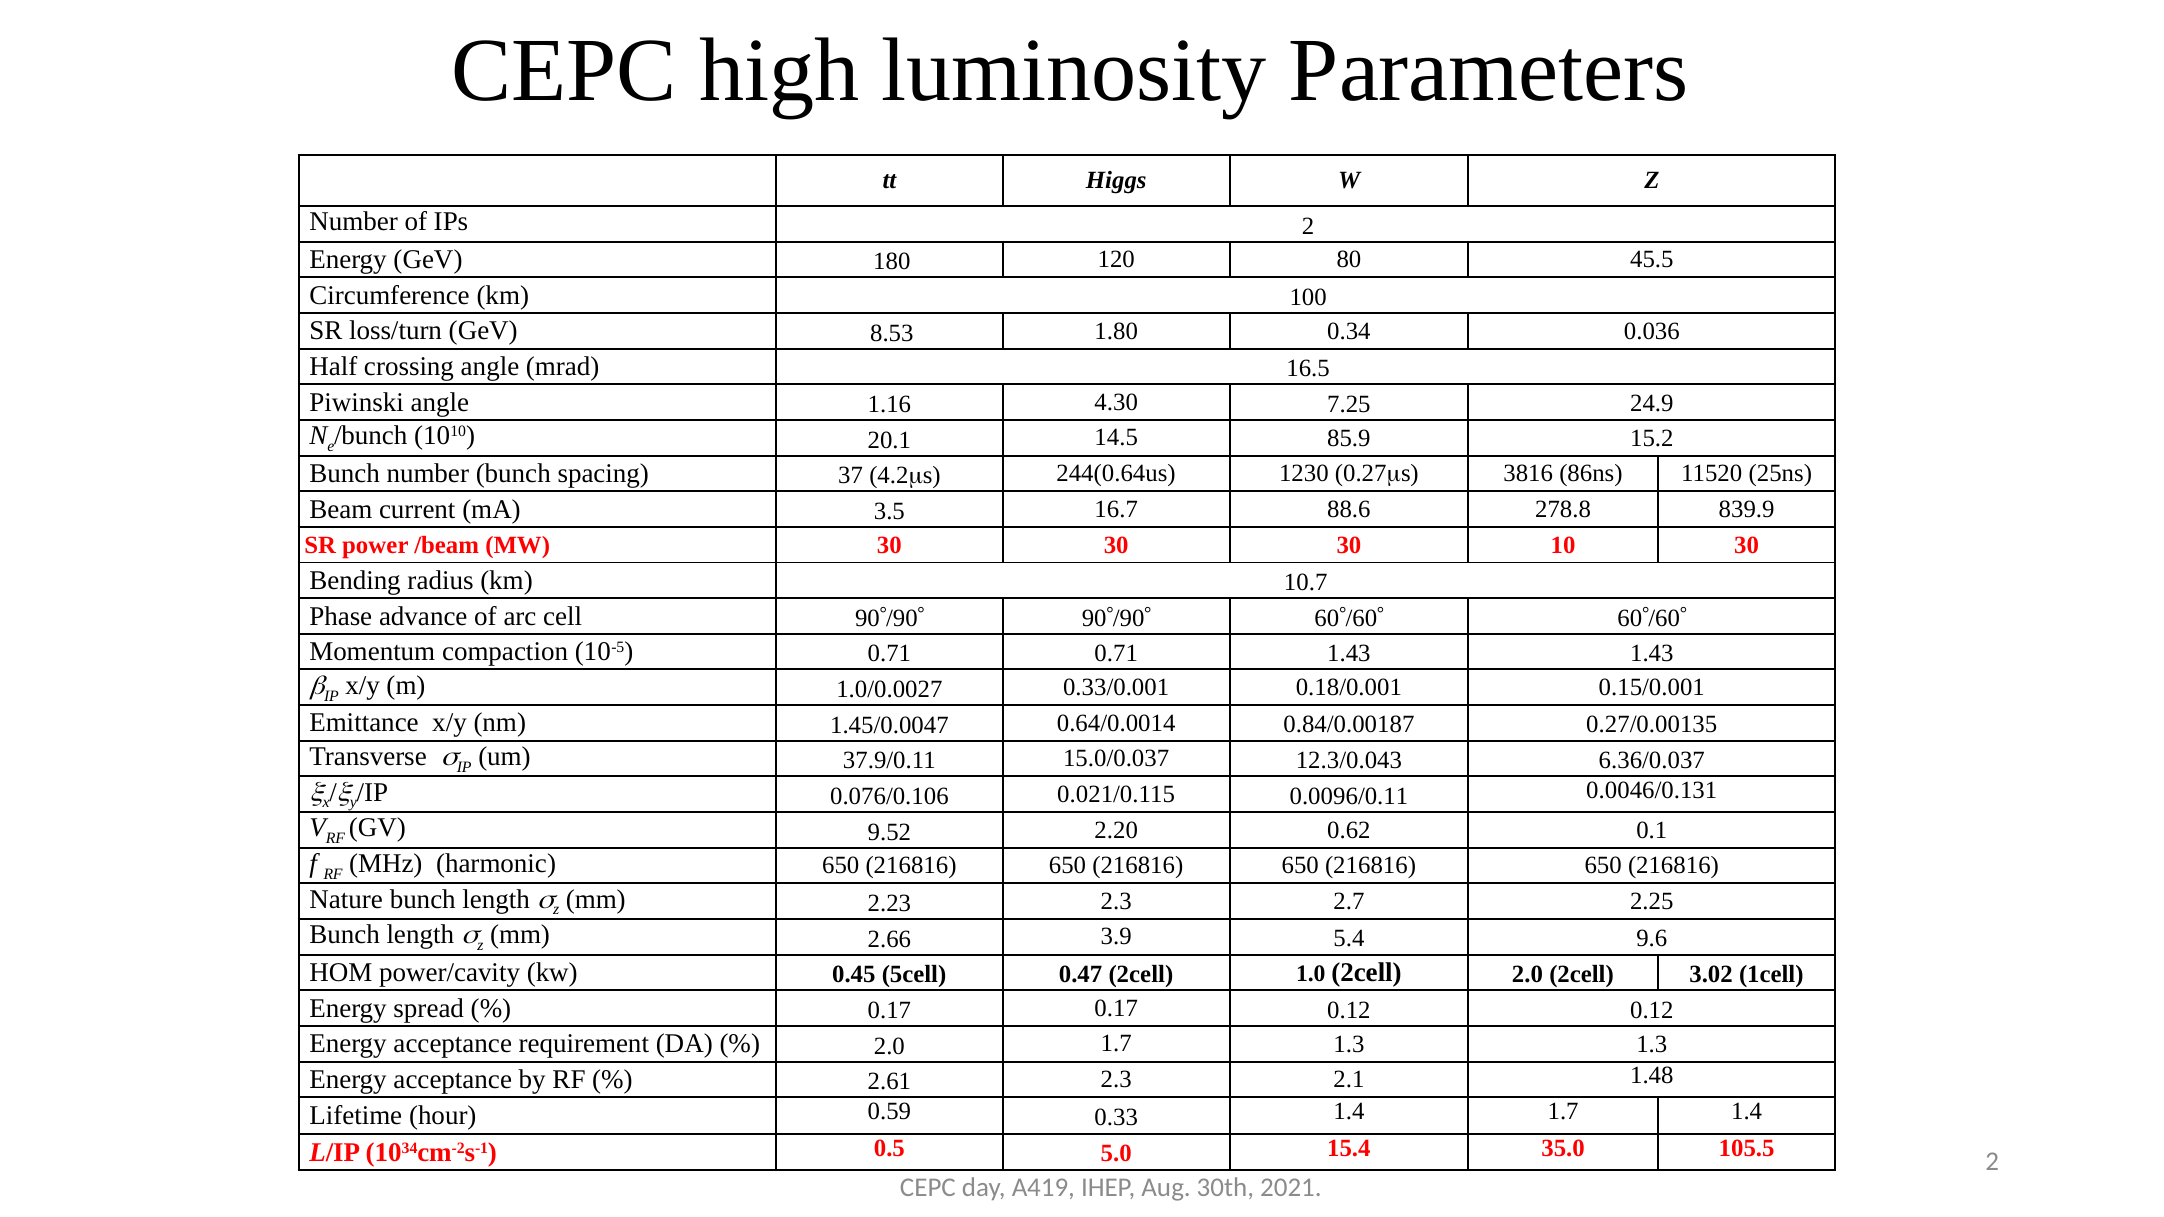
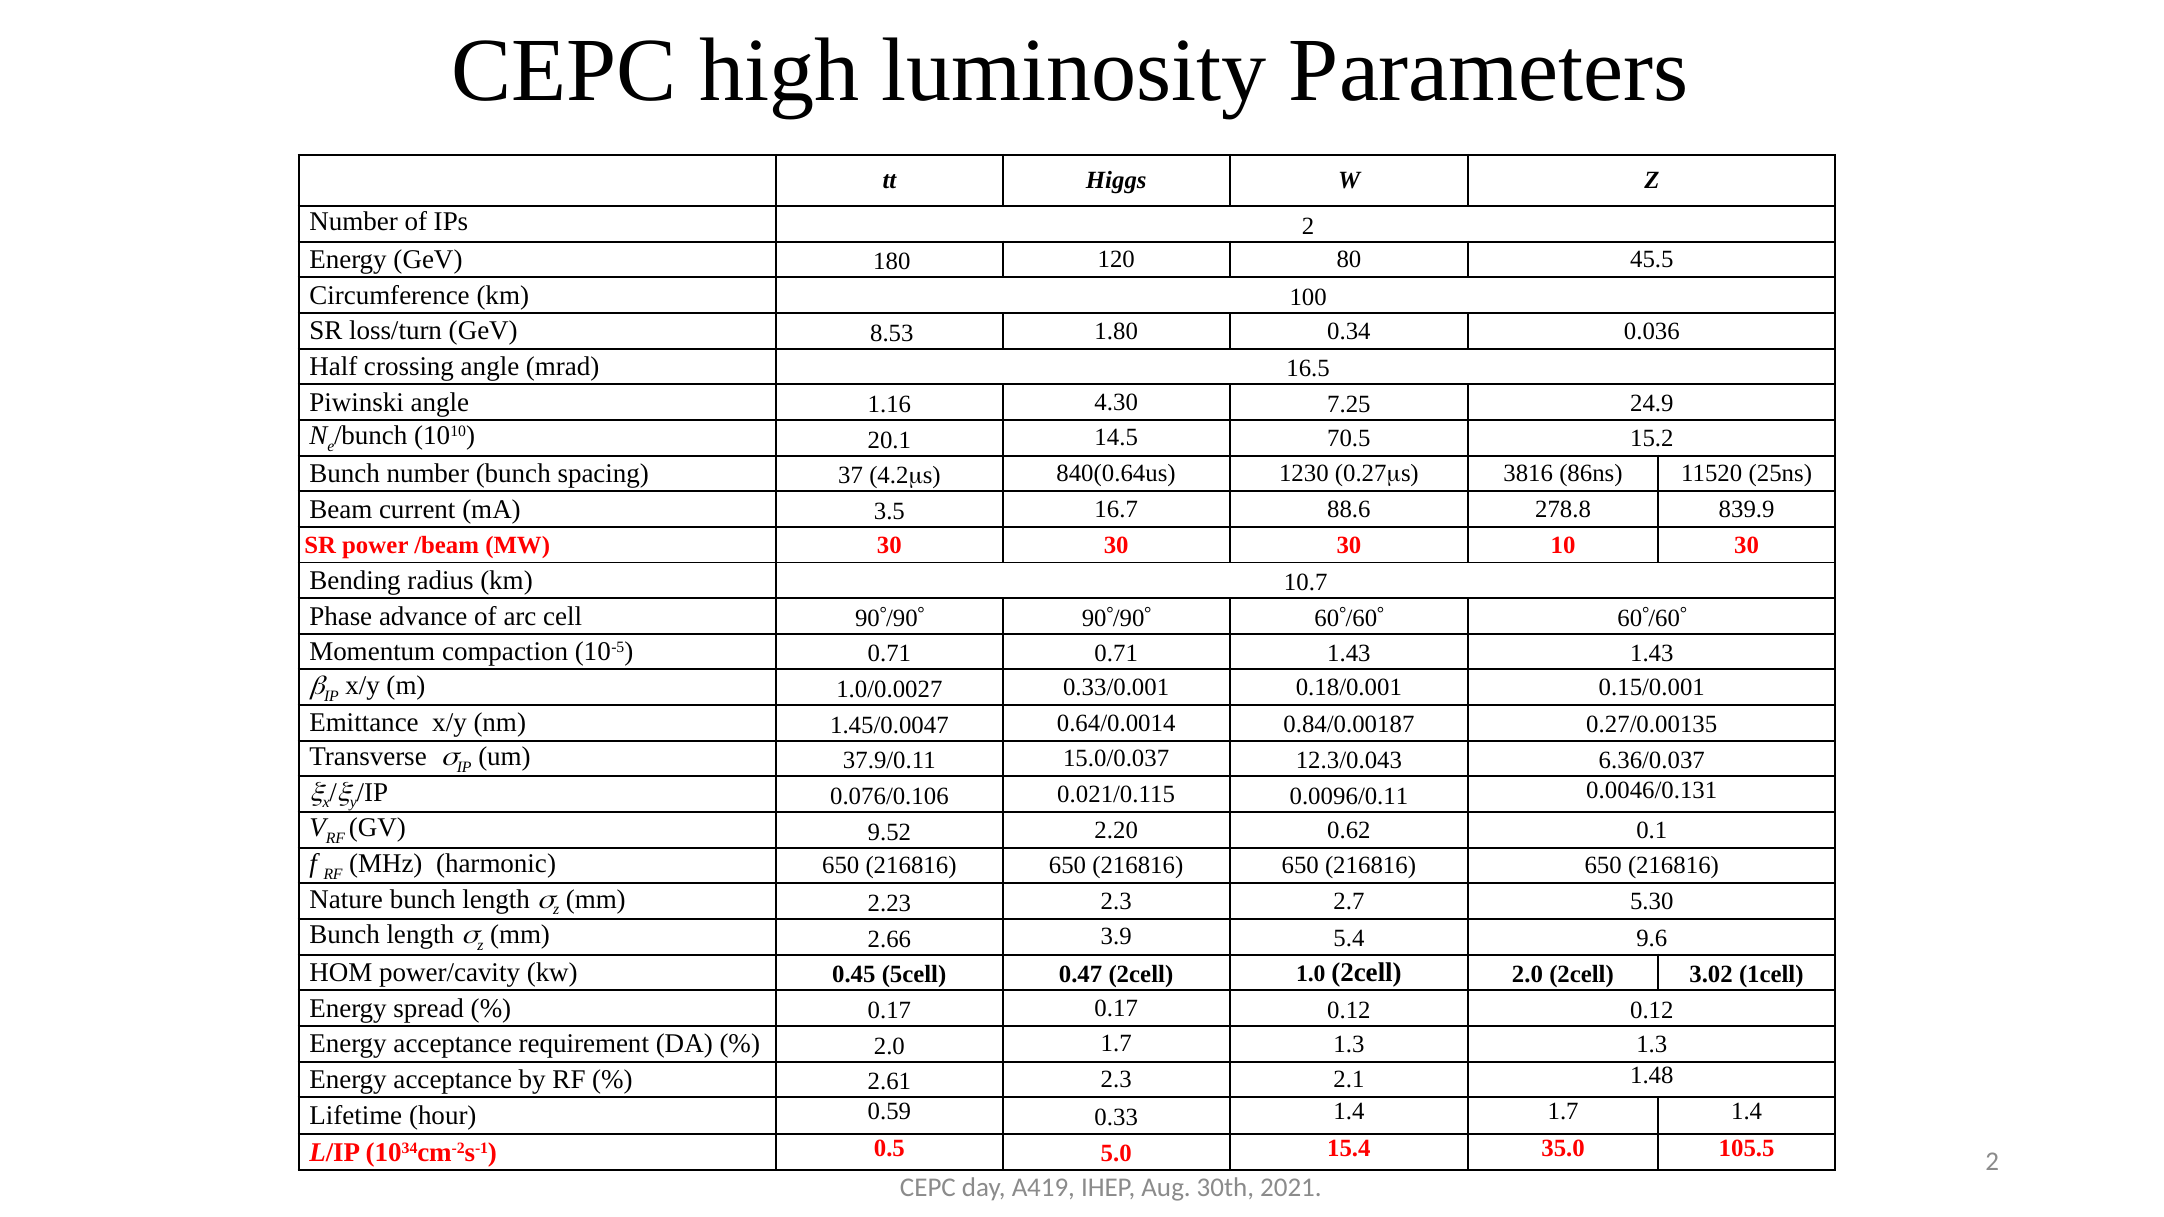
85.9: 85.9 -> 70.5
244(0.64us: 244(0.64us -> 840(0.64us
2.25: 2.25 -> 5.30
